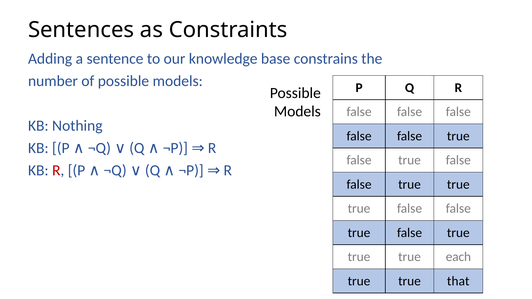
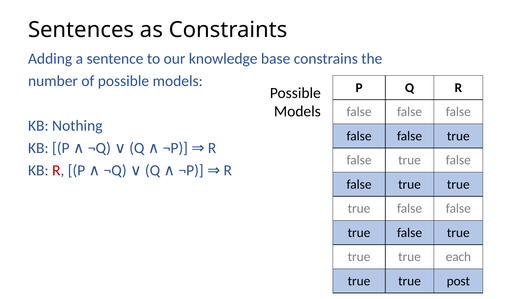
that: that -> post
